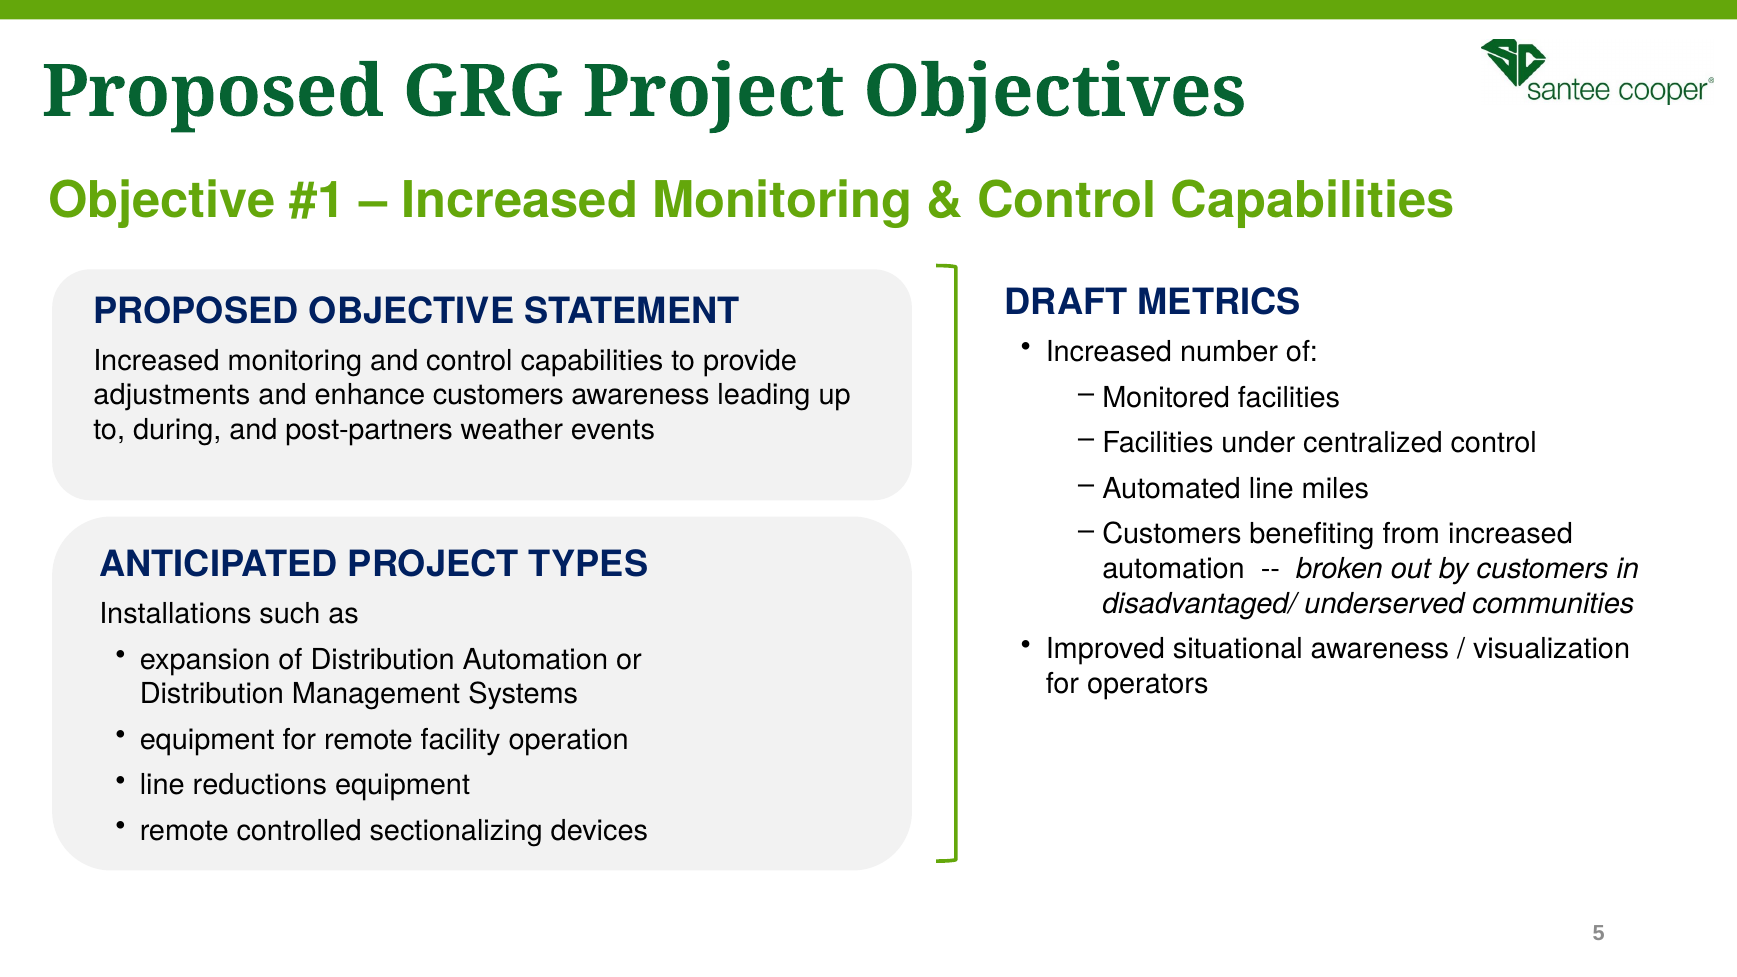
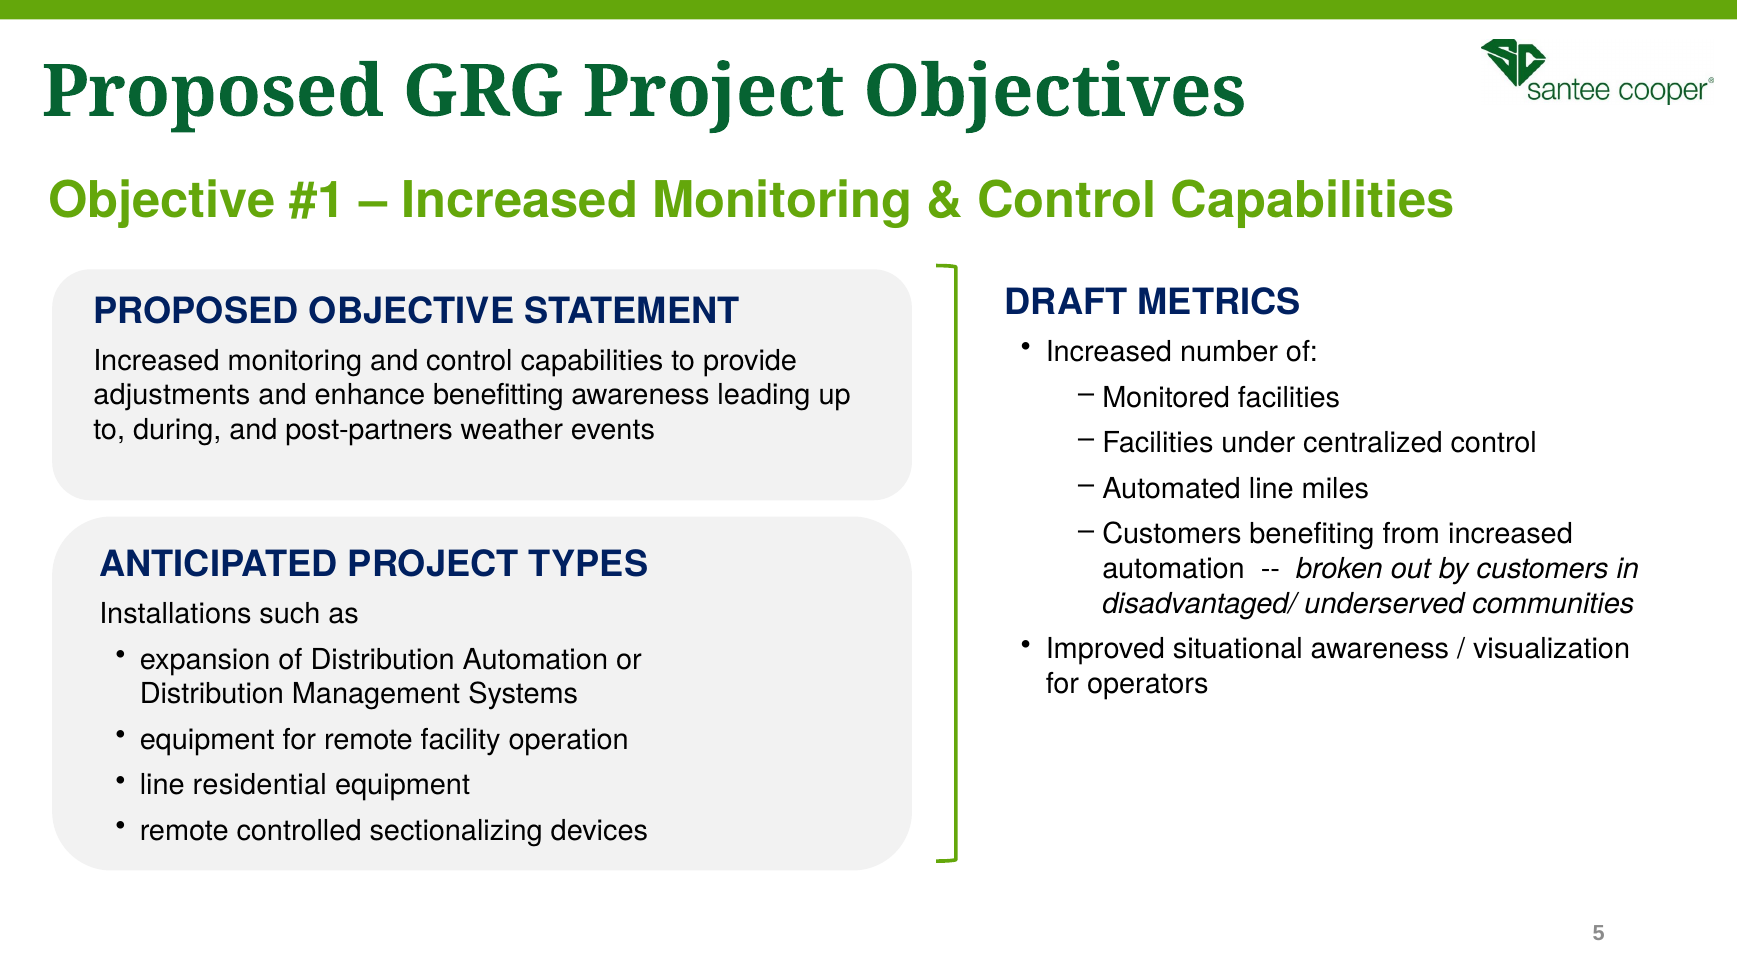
enhance customers: customers -> benefitting
reductions: reductions -> residential
